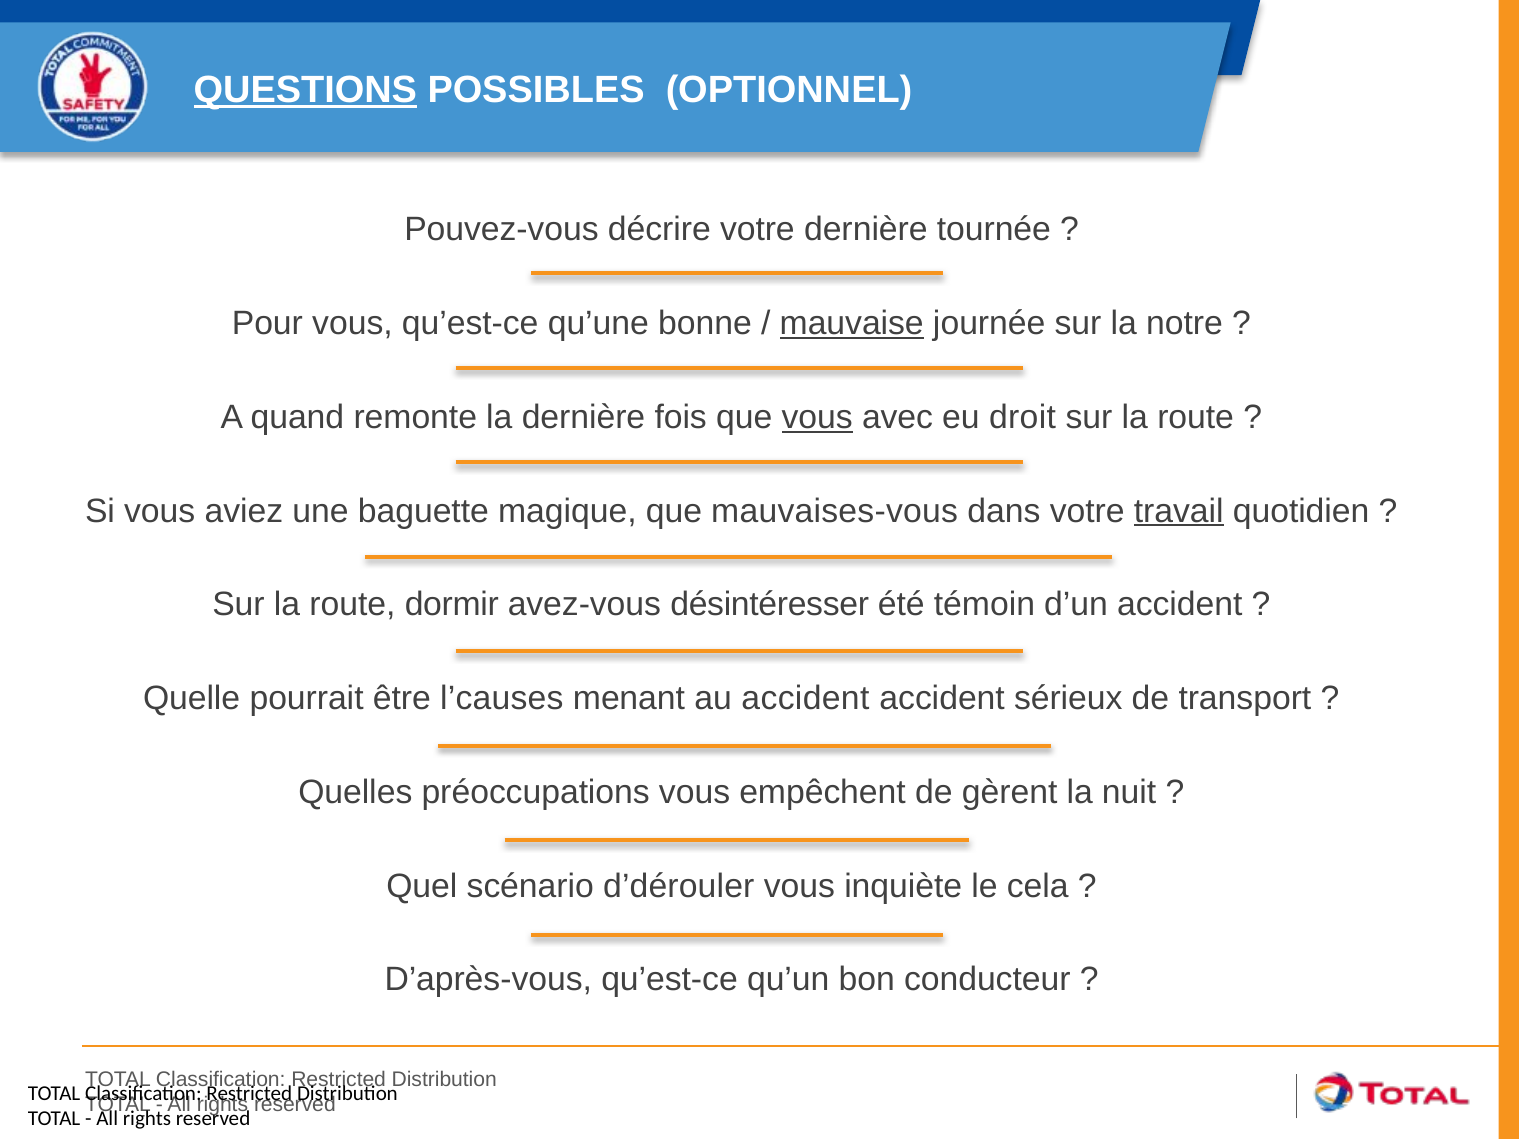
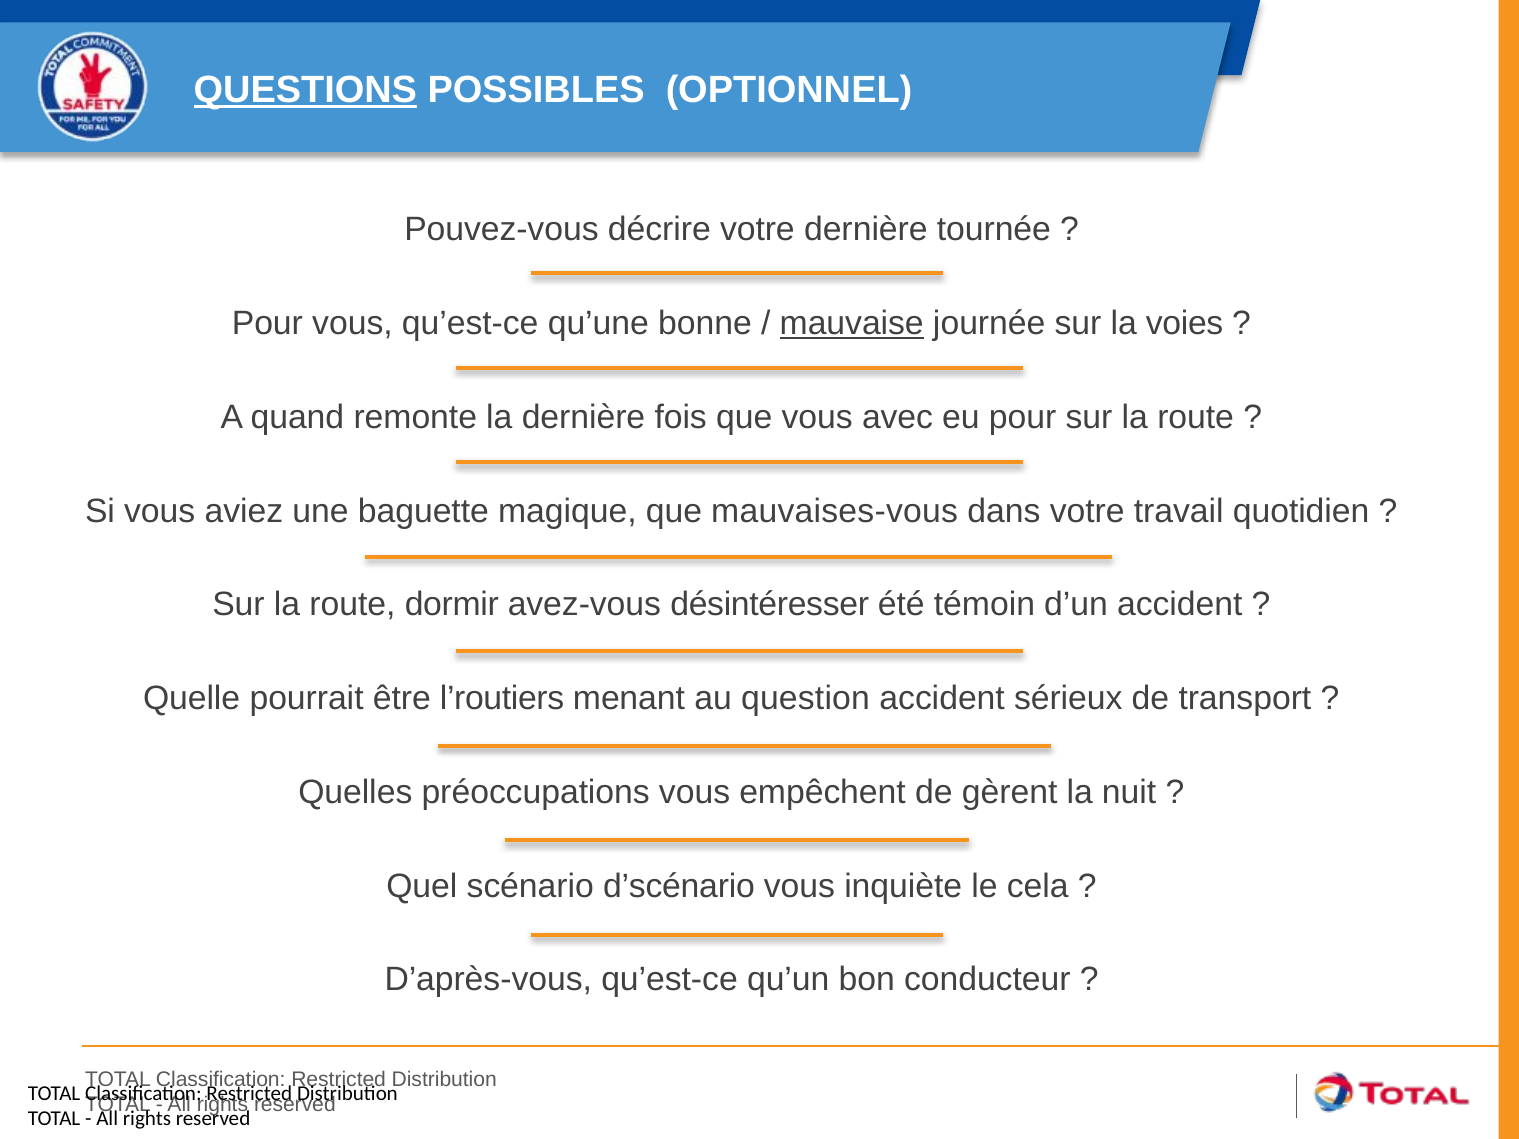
notre: notre -> voies
vous at (817, 417) underline: present -> none
eu droit: droit -> pour
travail underline: present -> none
l’causes: l’causes -> l’routiers
au accident: accident -> question
d’dérouler: d’dérouler -> d’scénario
